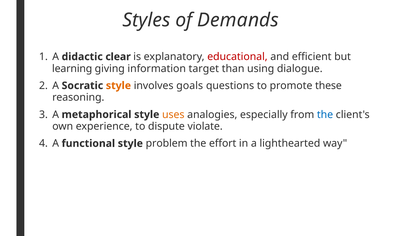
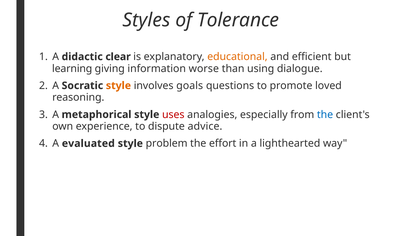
Demands: Demands -> Tolerance
educational colour: red -> orange
target: target -> worse
these: these -> loved
uses colour: orange -> red
violate: violate -> advice
functional: functional -> evaluated
